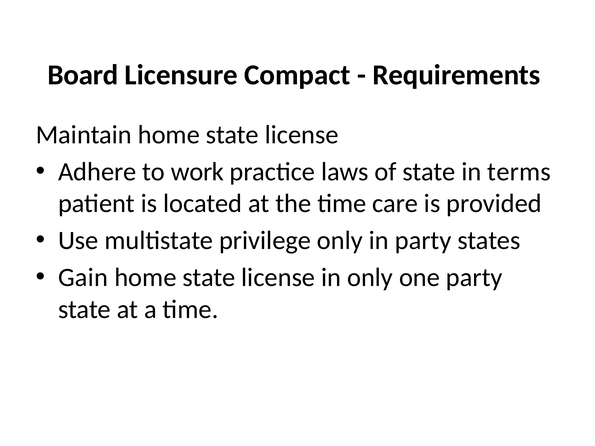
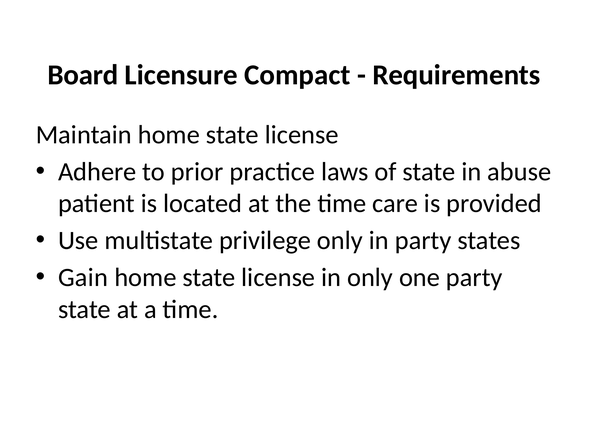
work: work -> prior
terms: terms -> abuse
